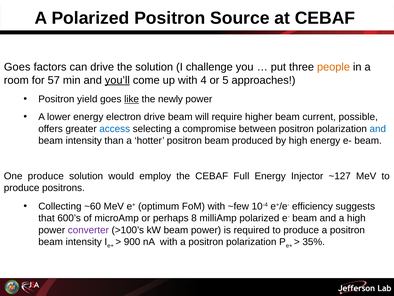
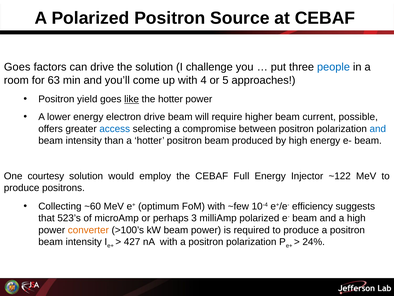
people colour: orange -> blue
57: 57 -> 63
you’ll underline: present -> none
the newly: newly -> hotter
One produce: produce -> courtesy
~127: ~127 -> ~122
600’s: 600’s -> 523’s
8: 8 -> 3
converter colour: purple -> orange
900: 900 -> 427
35%: 35% -> 24%
